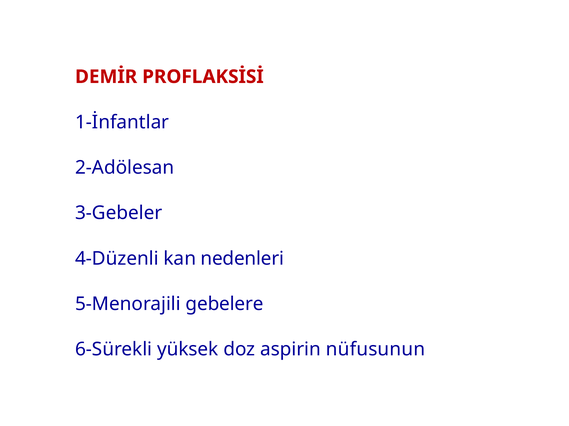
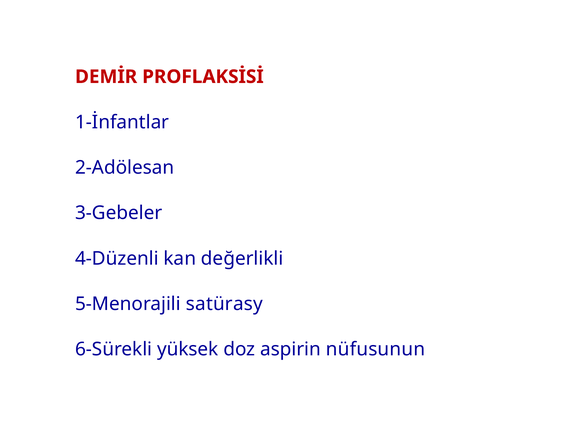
nedenleri: nedenleri -> değerlikli
gebelere: gebelere -> satürasy
